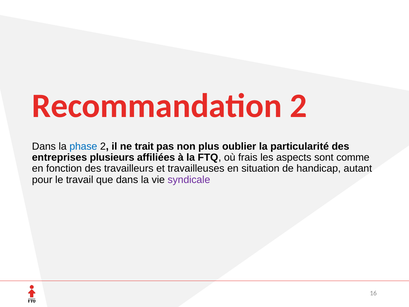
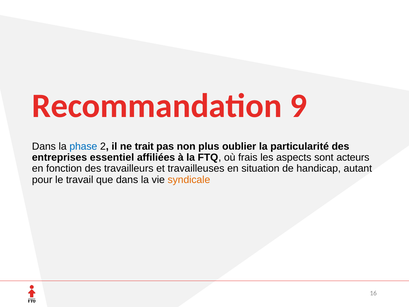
Recommandation 2: 2 -> 9
plusieurs: plusieurs -> essentiel
comme: comme -> acteurs
syndicale colour: purple -> orange
